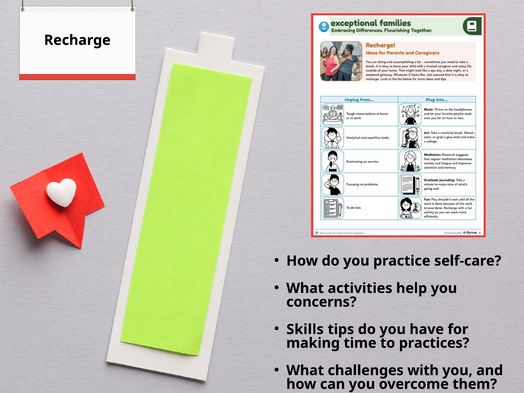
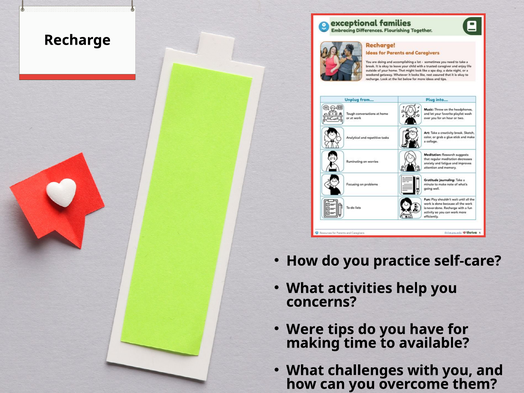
Skills: Skills -> Were
practices: practices -> available
